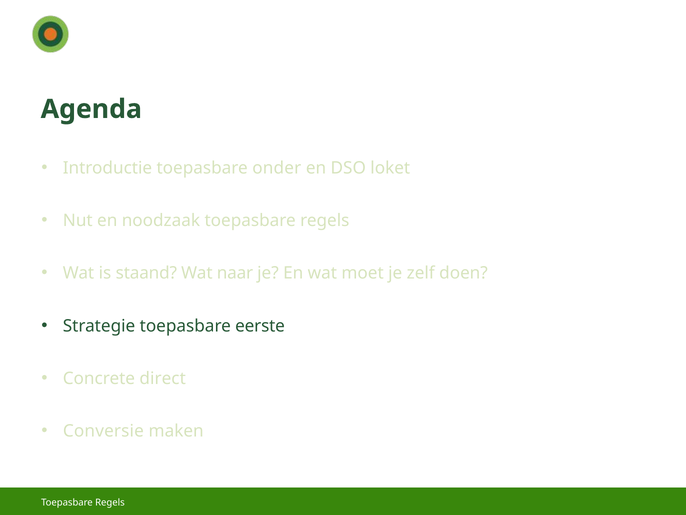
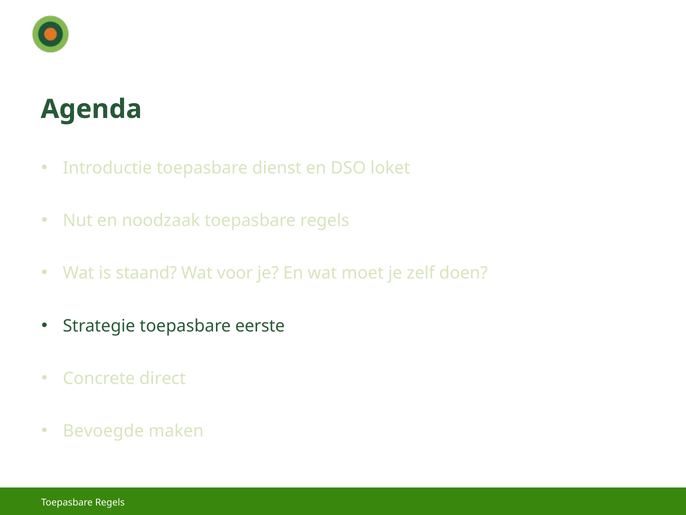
onder: onder -> dienst
naar: naar -> voor
Conversie: Conversie -> Bevoegde
